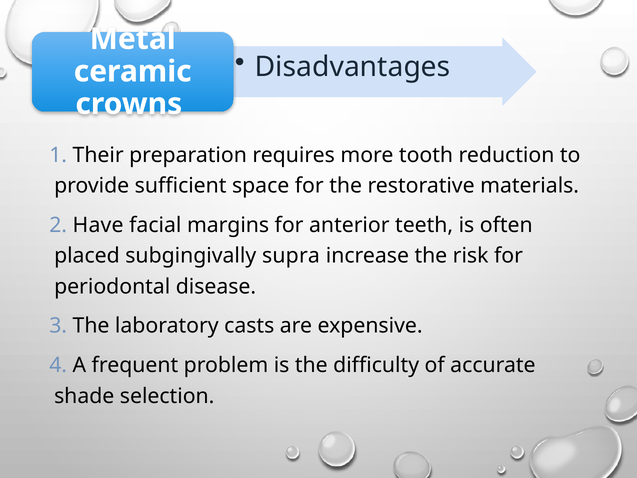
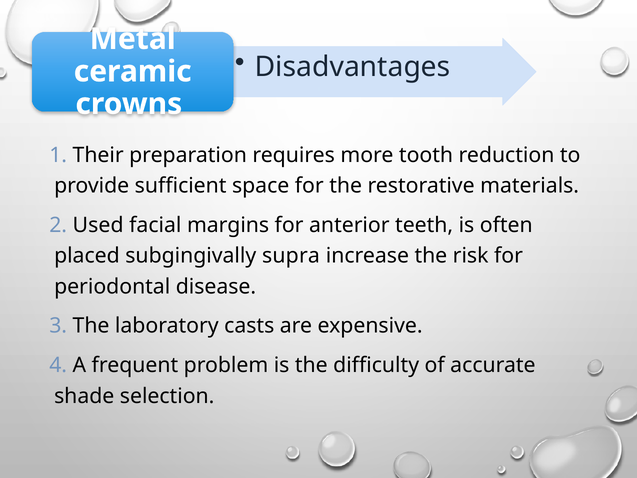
Have: Have -> Used
